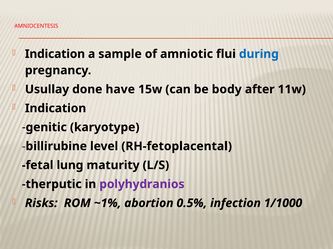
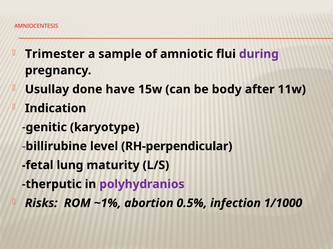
Indication at (55, 54): Indication -> Trimester
during colour: blue -> purple
RH-fetoplacental: RH-fetoplacental -> RH-perpendicular
